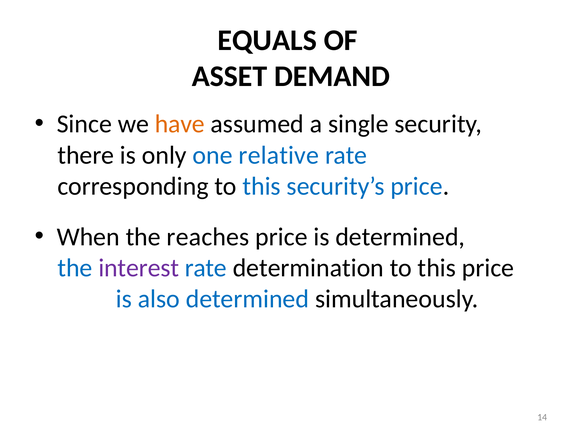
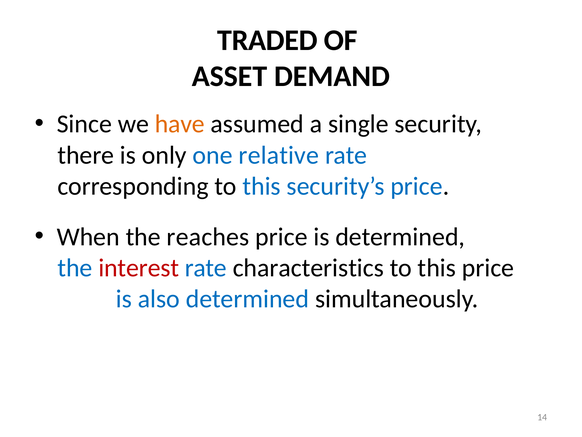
EQUALS: EQUALS -> TRADED
interest colour: purple -> red
determination: determination -> characteristics
